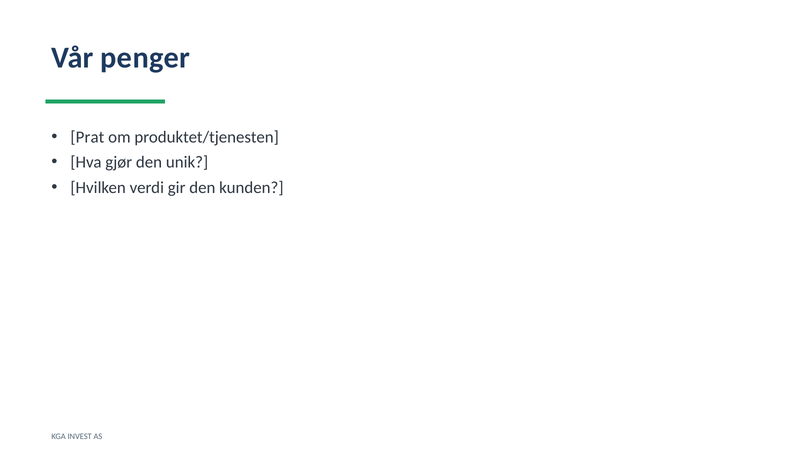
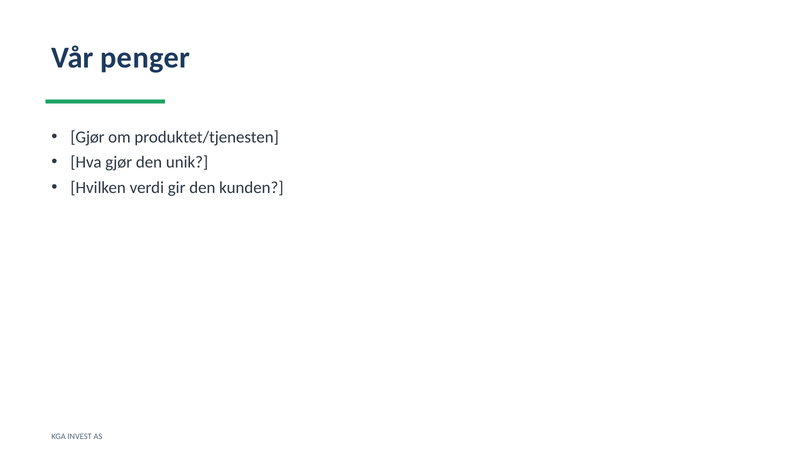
Prat at (87, 137): Prat -> Gjør
